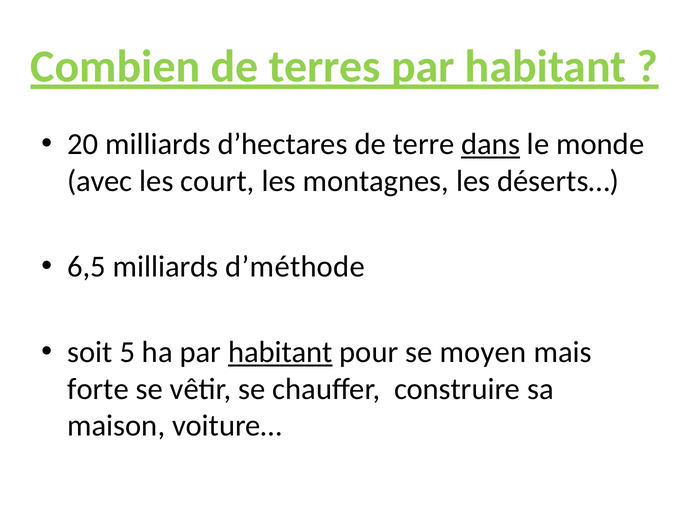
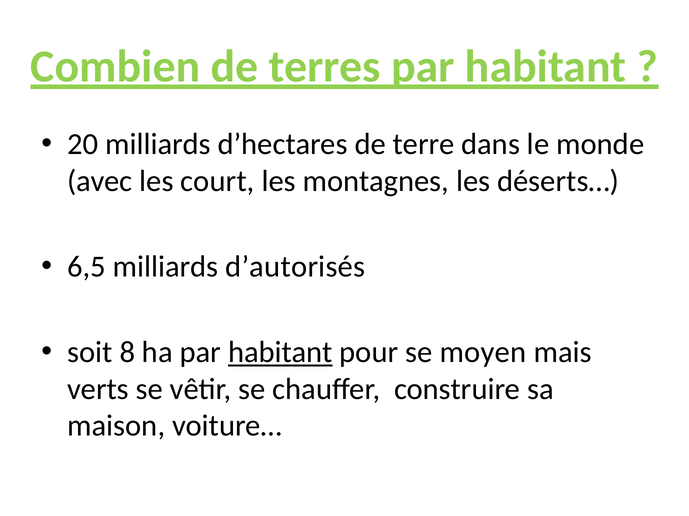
dans underline: present -> none
d’méthode: d’méthode -> d’autorisés
5: 5 -> 8
forte: forte -> verts
